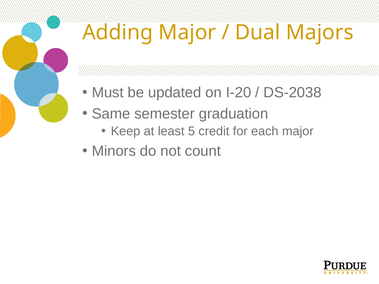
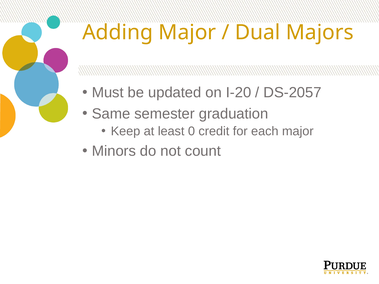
DS-2038: DS-2038 -> DS-2057
5: 5 -> 0
